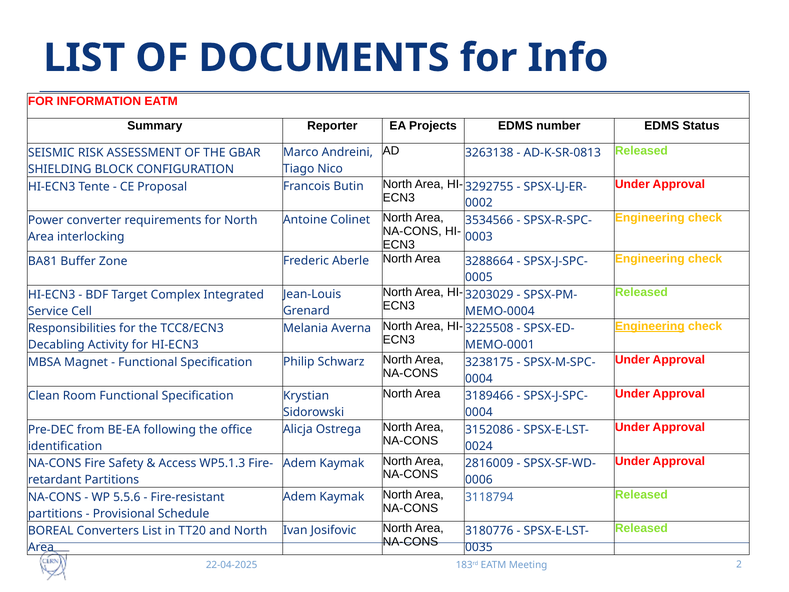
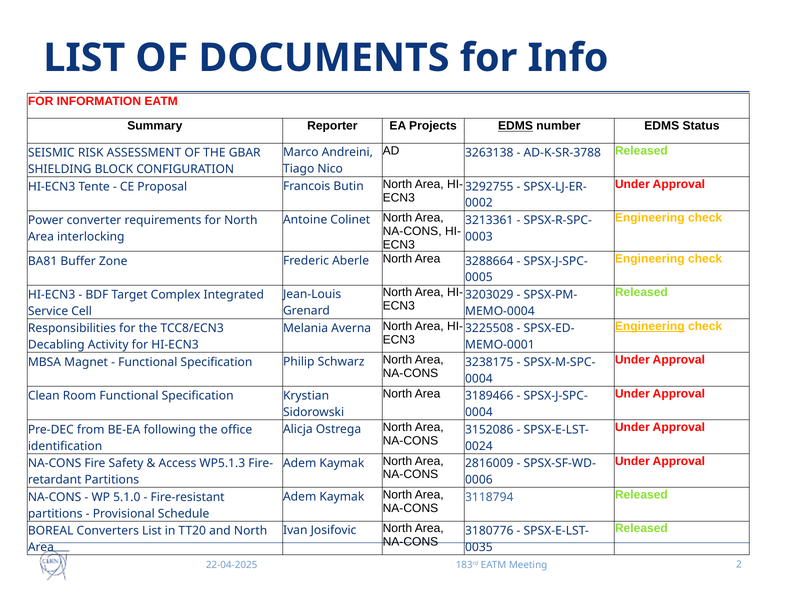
EDMS at (515, 126) underline: none -> present
AD-K-SR-0813: AD-K-SR-0813 -> AD-K-SR-3788
3534566: 3534566 -> 3213361
5.5.6: 5.5.6 -> 5.1.0
